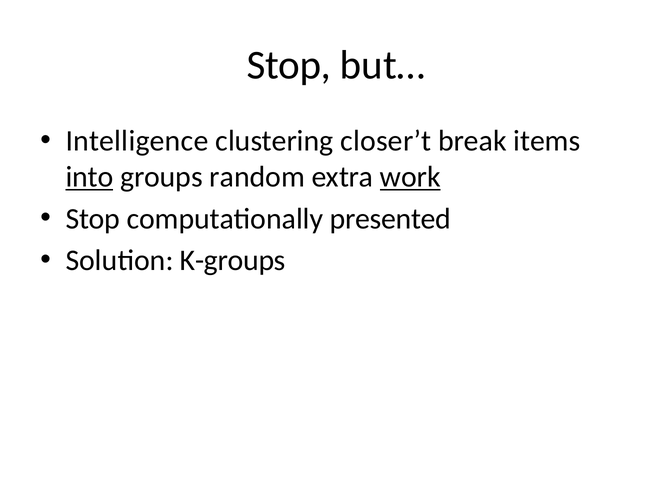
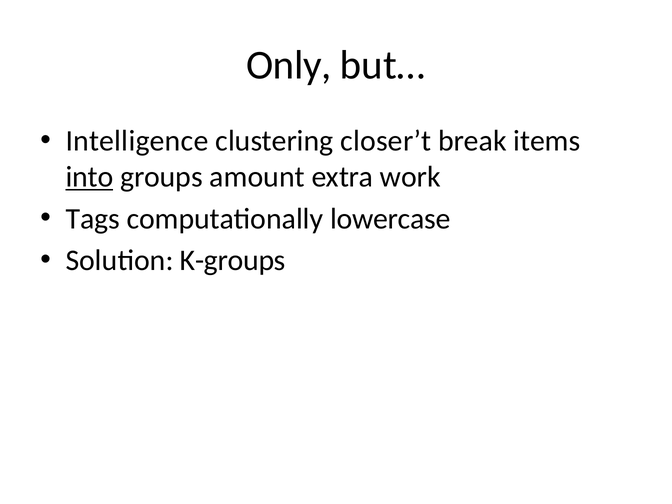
Stop at (289, 65): Stop -> Only
random: random -> amount
work underline: present -> none
Stop at (93, 219): Stop -> Tags
presented: presented -> lowercase
